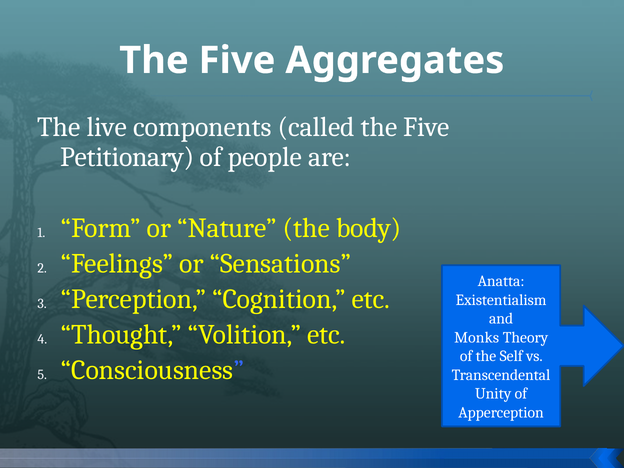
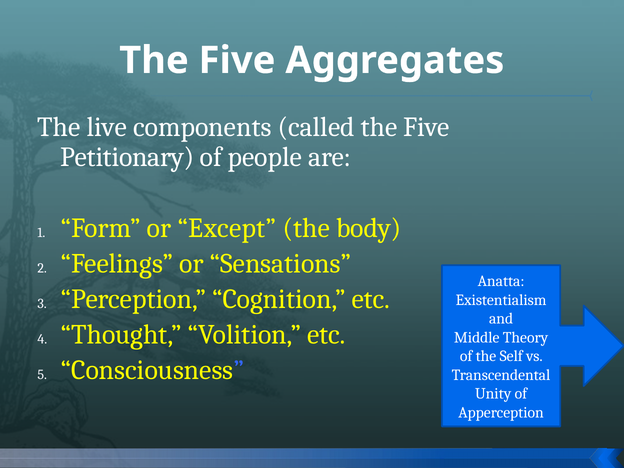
Nature: Nature -> Except
Monks: Monks -> Middle
